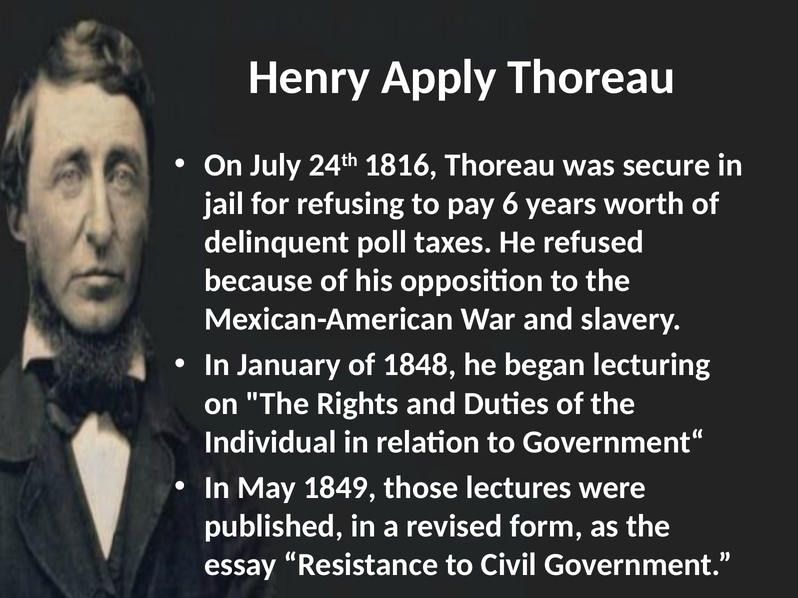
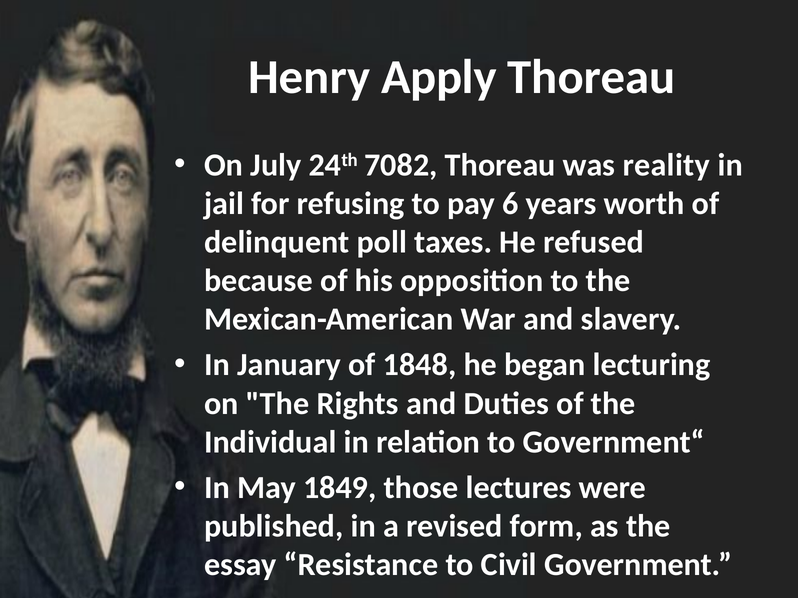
1816: 1816 -> 7082
secure: secure -> reality
